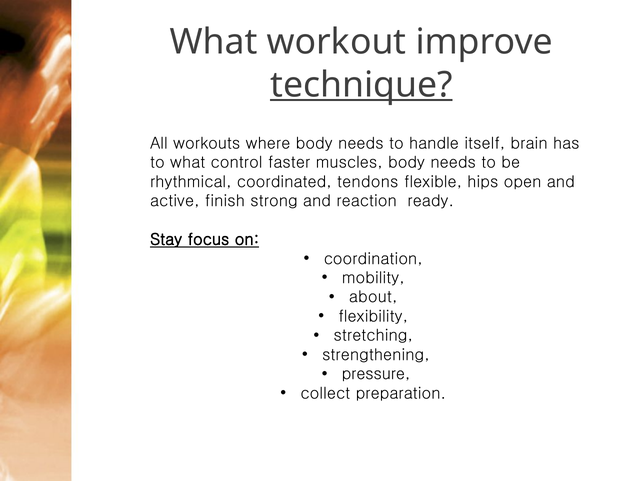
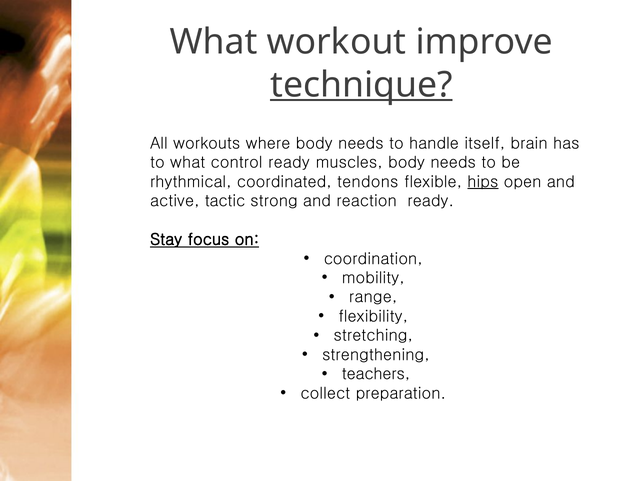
control faster: faster -> ready
hips underline: none -> present
finish: finish -> tactic
about: about -> range
pressure: pressure -> teachers
